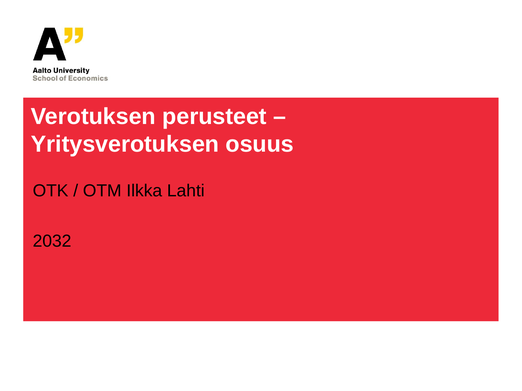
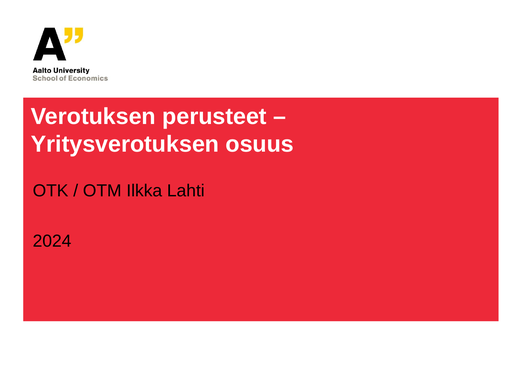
2032: 2032 -> 2024
